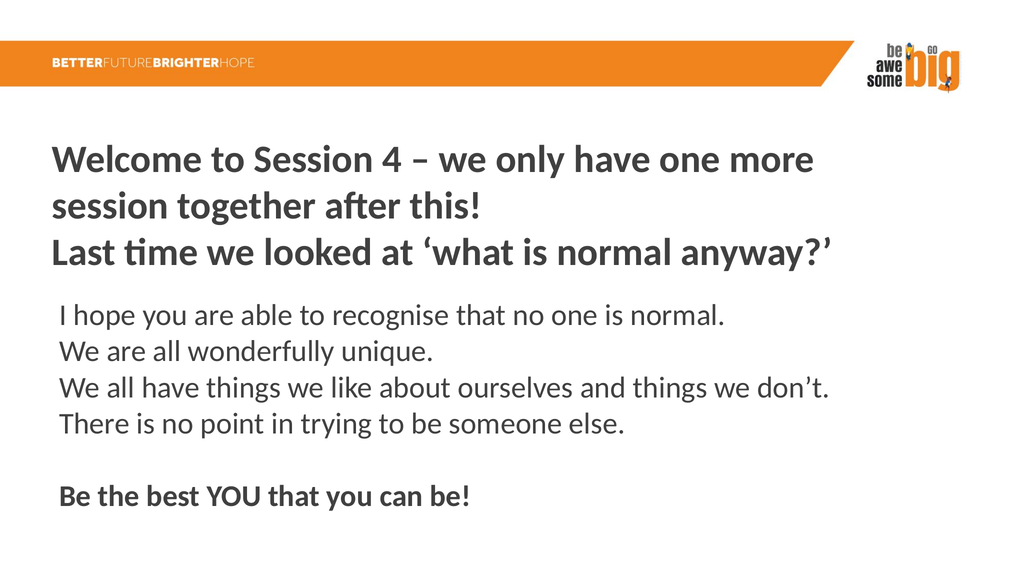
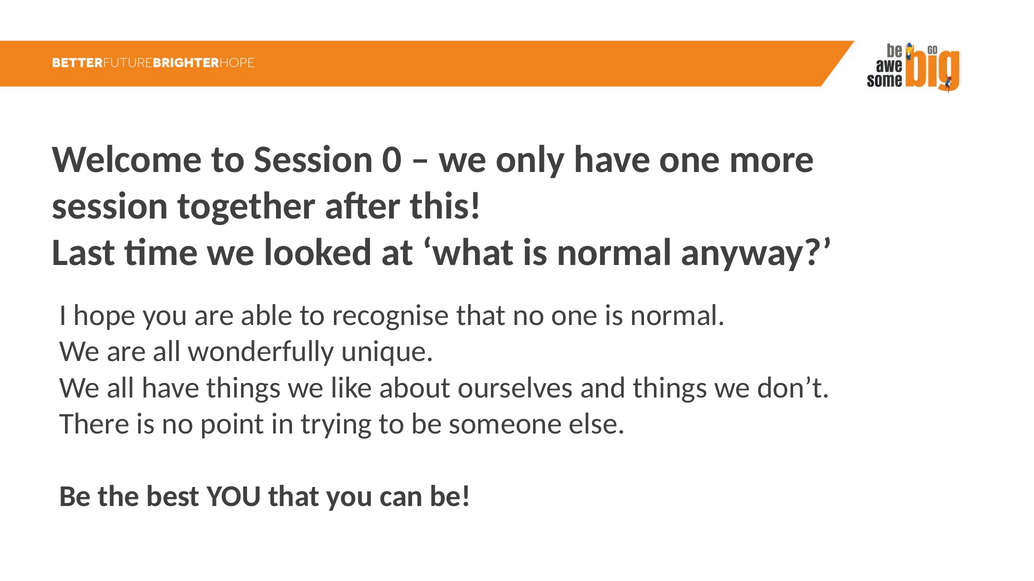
4: 4 -> 0
